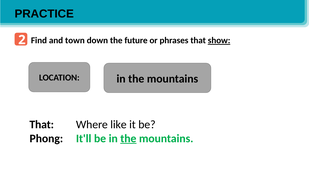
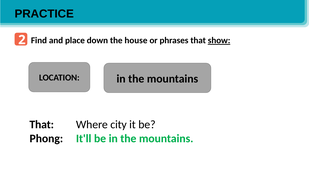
town: town -> place
future: future -> house
like: like -> city
the at (128, 138) underline: present -> none
